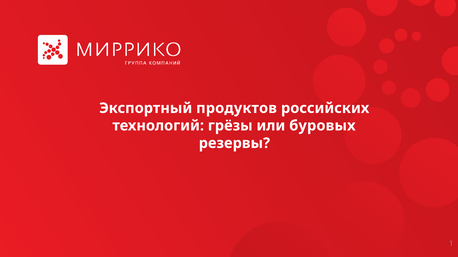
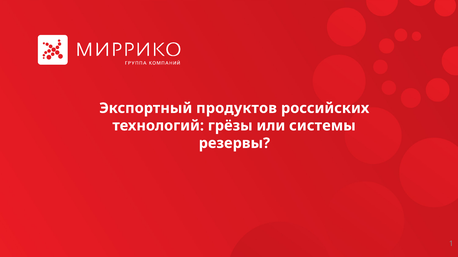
буровых: буровых -> системы
